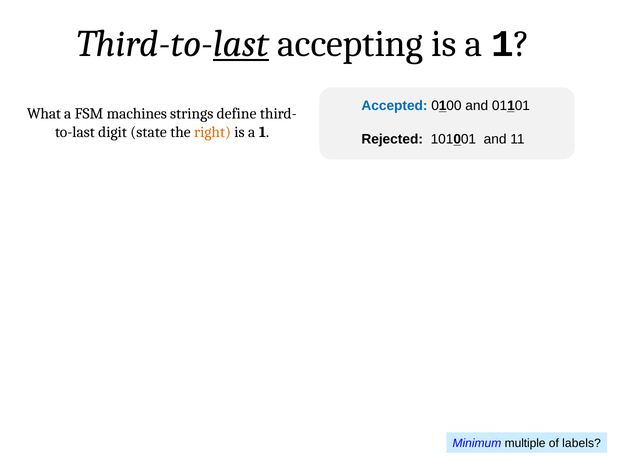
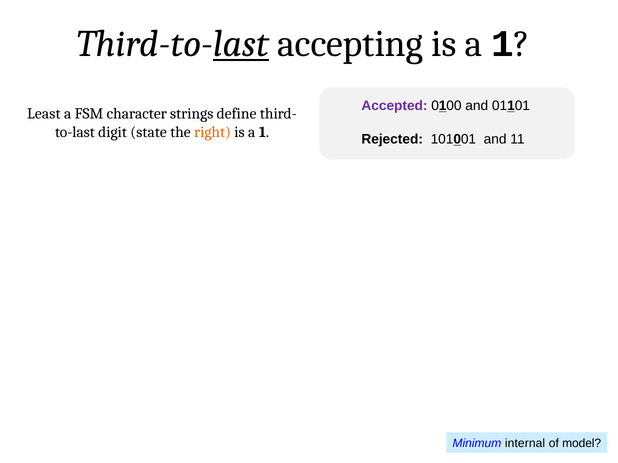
Accepted colour: blue -> purple
What: What -> Least
machines: machines -> character
multiple: multiple -> internal
labels: labels -> model
